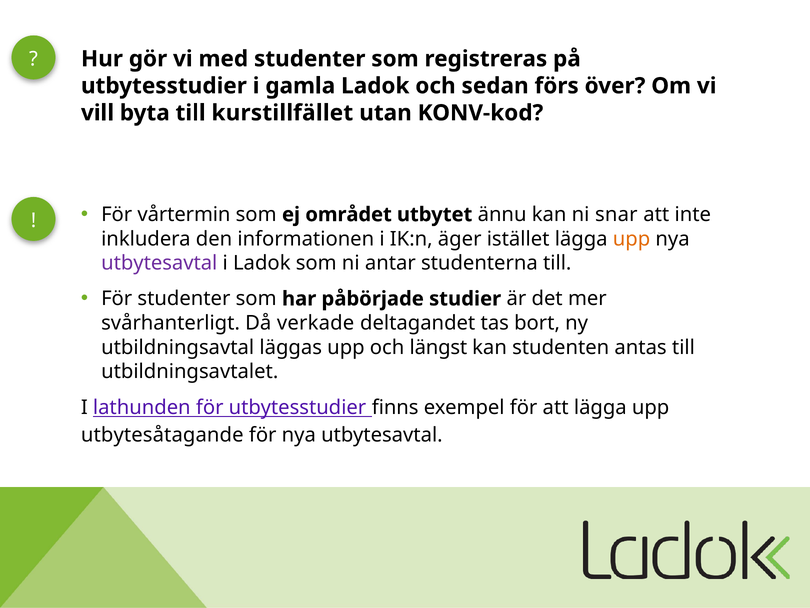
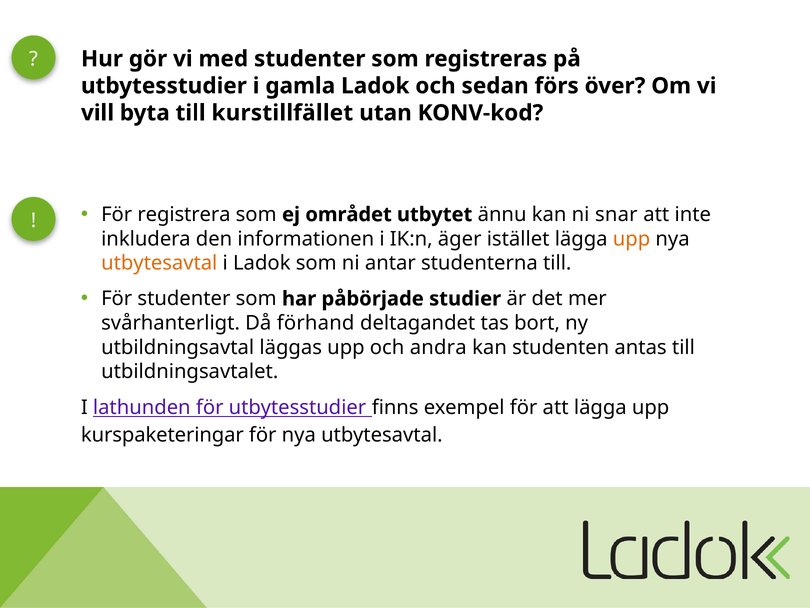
vårtermin: vårtermin -> registrera
utbytesavtal at (159, 263) colour: purple -> orange
verkade: verkade -> förhand
längst: längst -> andra
utbytesåtagande: utbytesåtagande -> kurspaketeringar
